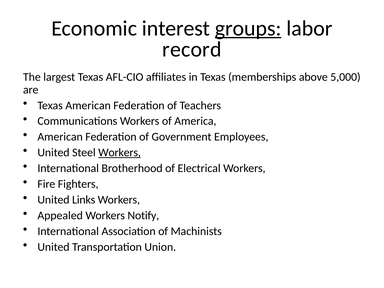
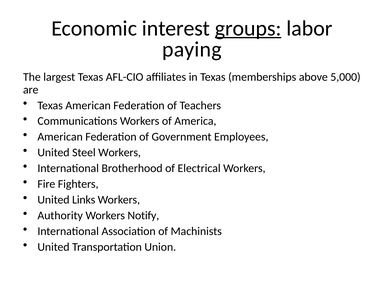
record: record -> paying
Workers at (120, 153) underline: present -> none
Appealed: Appealed -> Authority
